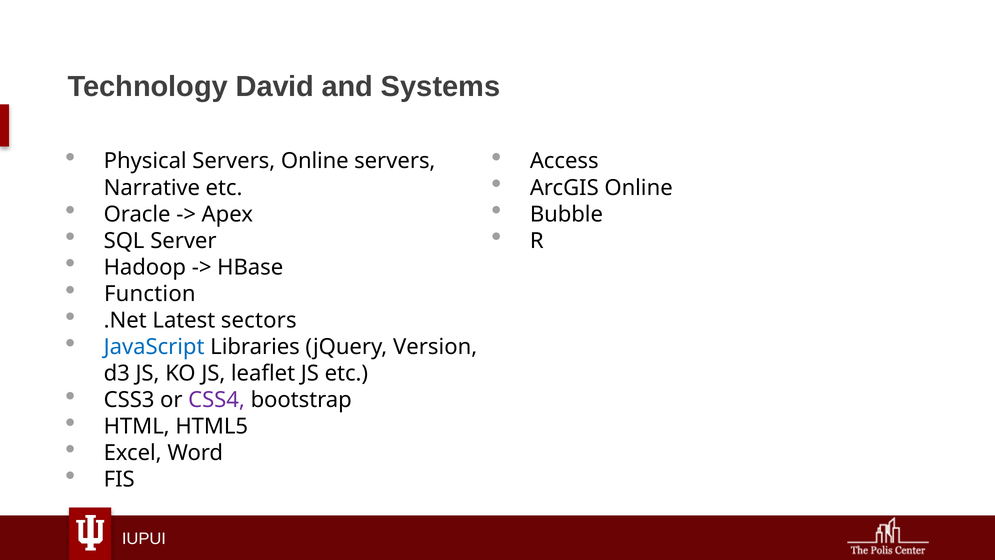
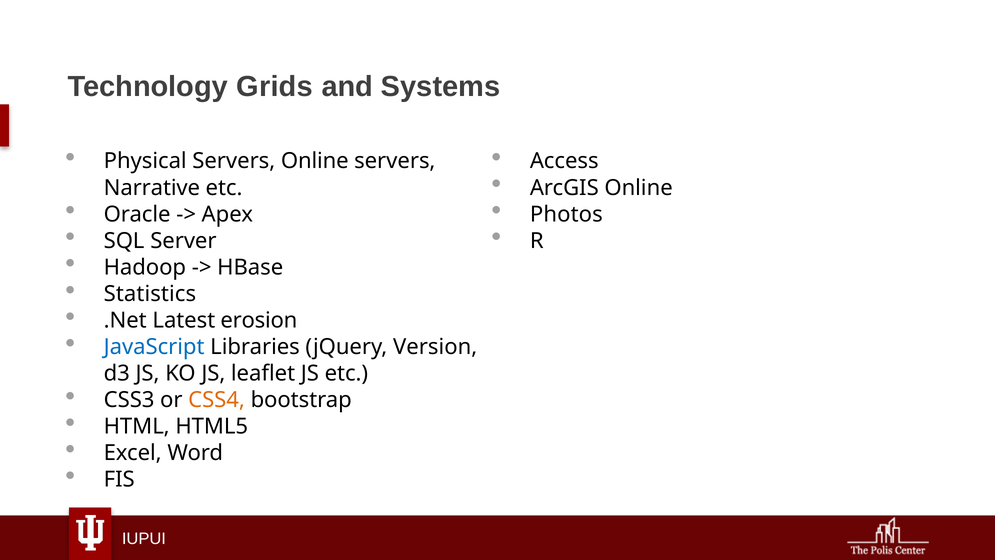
David: David -> Grids
Bubble: Bubble -> Photos
Function: Function -> Statistics
sectors: sectors -> erosion
CSS4 colour: purple -> orange
